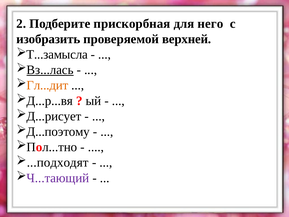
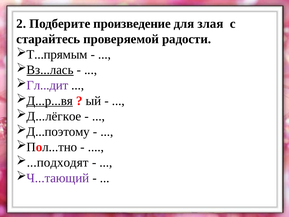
прискорбная: прискорбная -> произведение
него: него -> злая
изобразить: изобразить -> старайтесь
верхней: верхней -> радости
Т...замысла: Т...замысла -> Т...прямым
Гл...дит colour: orange -> purple
Д...р...вя underline: none -> present
Д...рисует: Д...рисует -> Д...лёгкое
